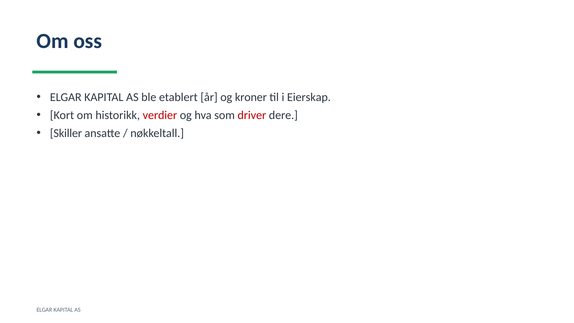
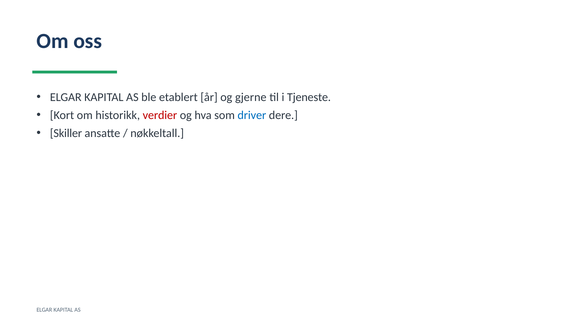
kroner: kroner -> gjerne
Eierskap: Eierskap -> Tjeneste
driver colour: red -> blue
